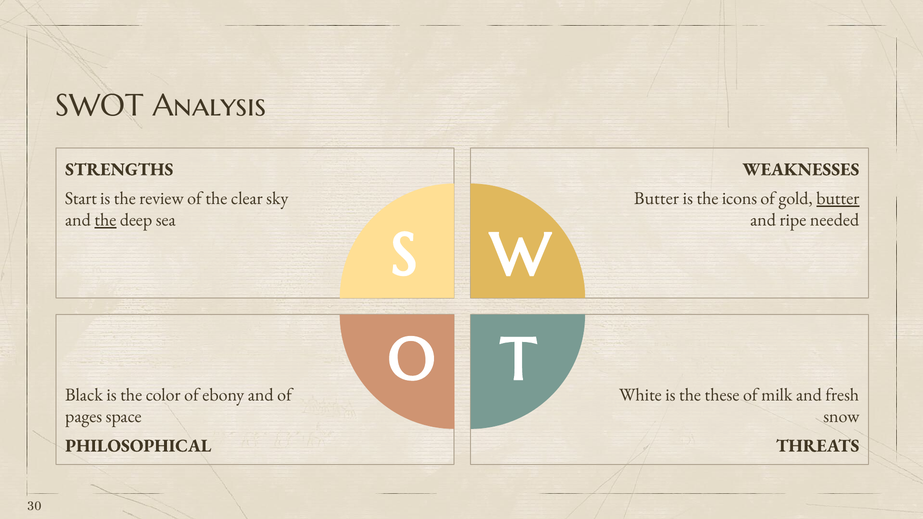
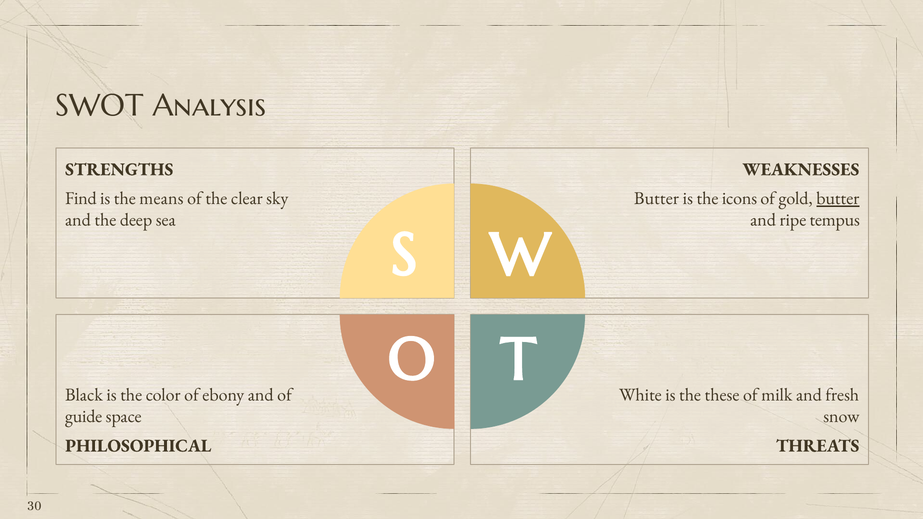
Start: Start -> Find
review: review -> means
the at (105, 220) underline: present -> none
needed: needed -> tempus
pages: pages -> guide
